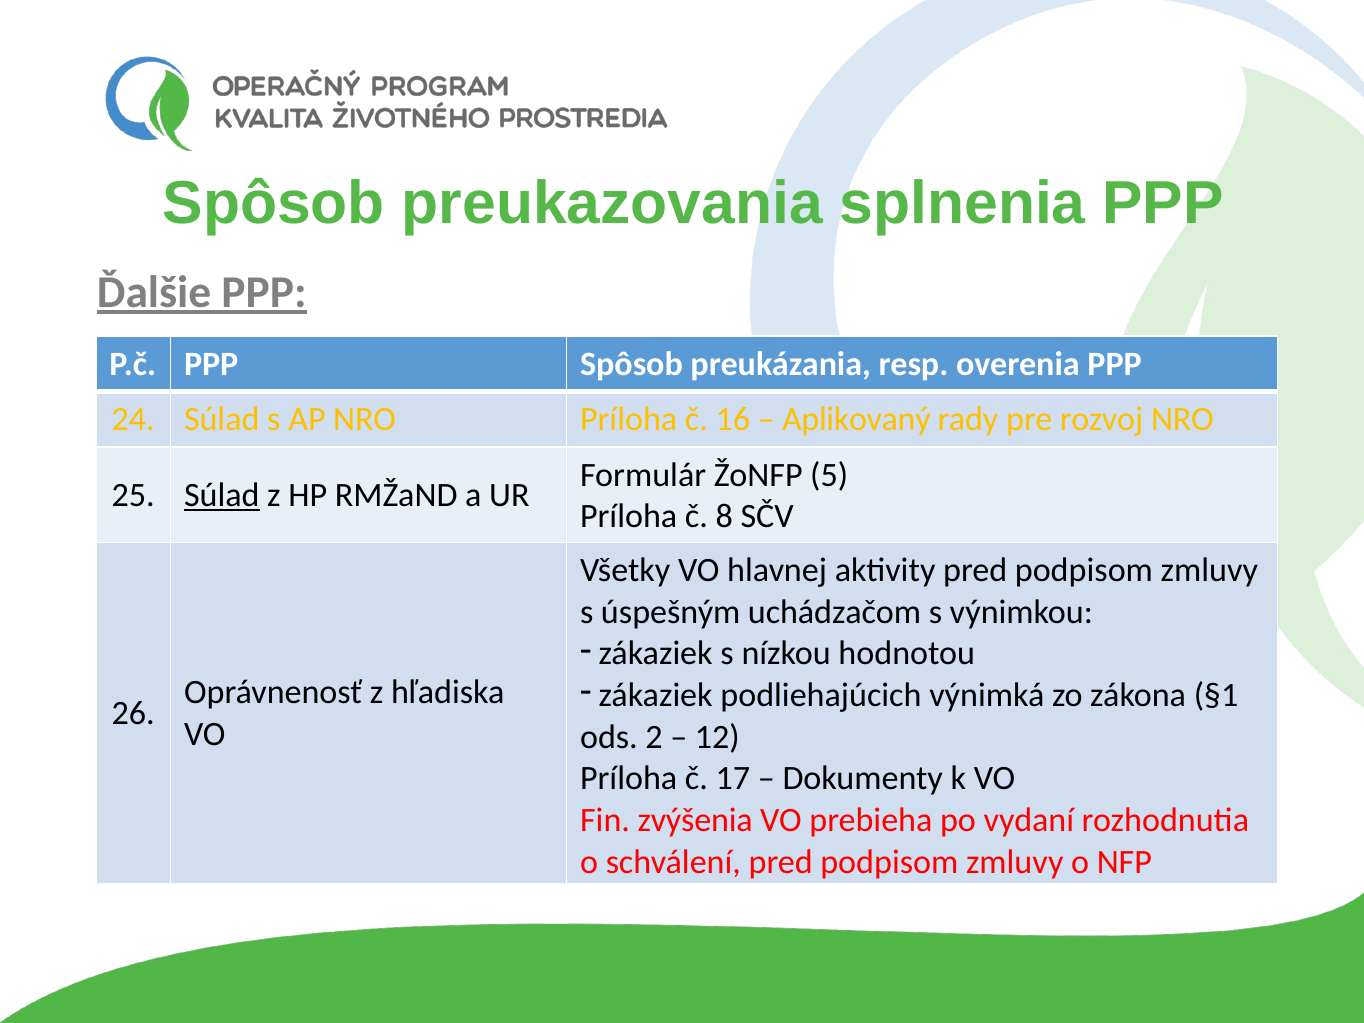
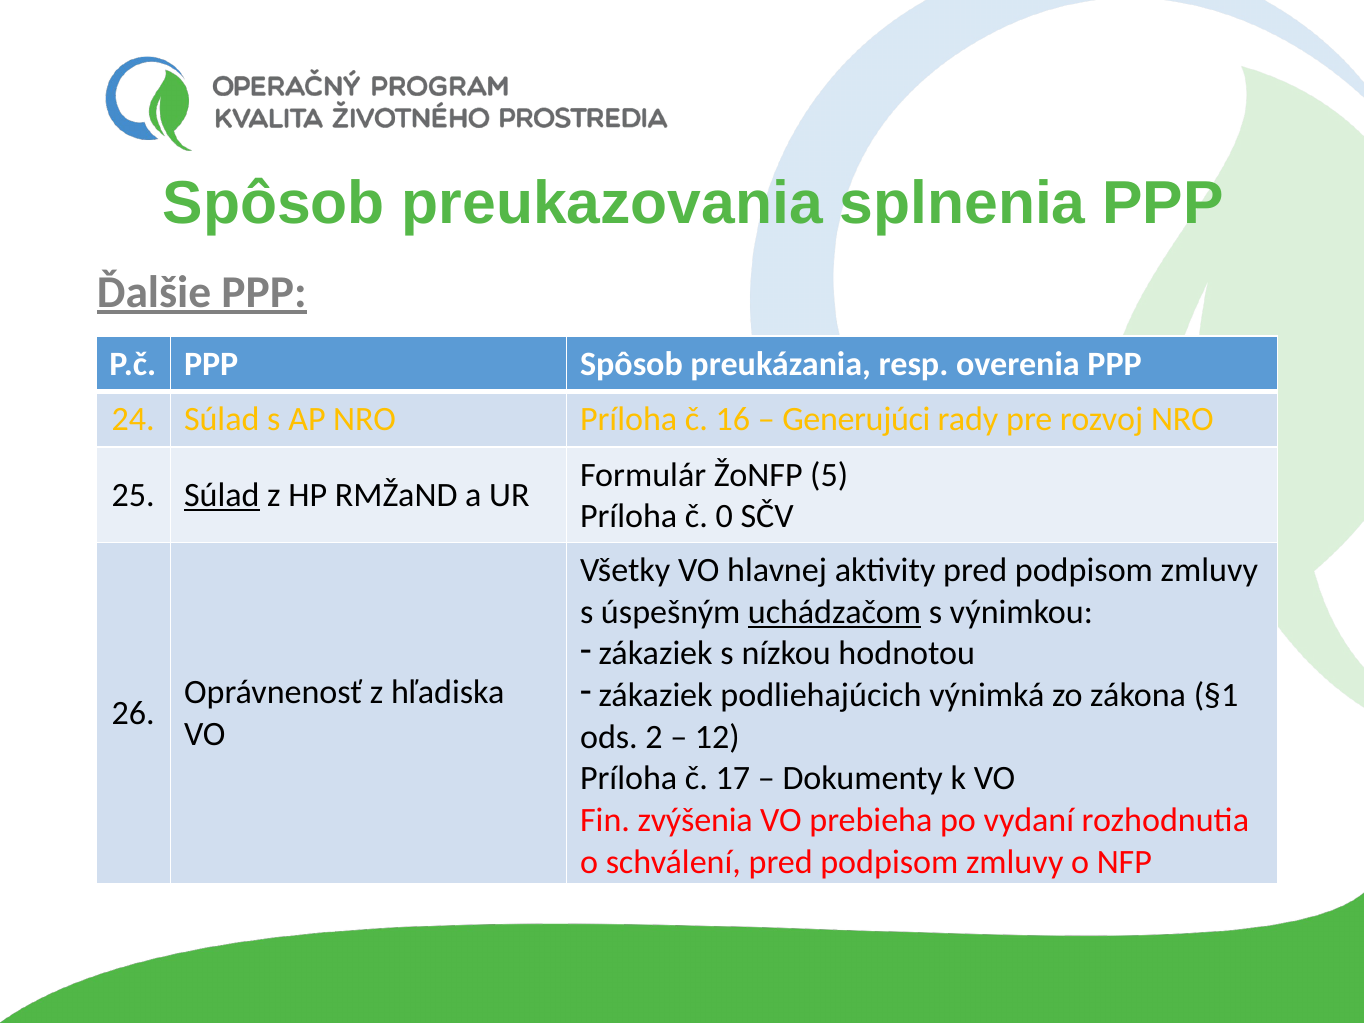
Aplikovaný: Aplikovaný -> Generujúci
8: 8 -> 0
uchádzačom underline: none -> present
